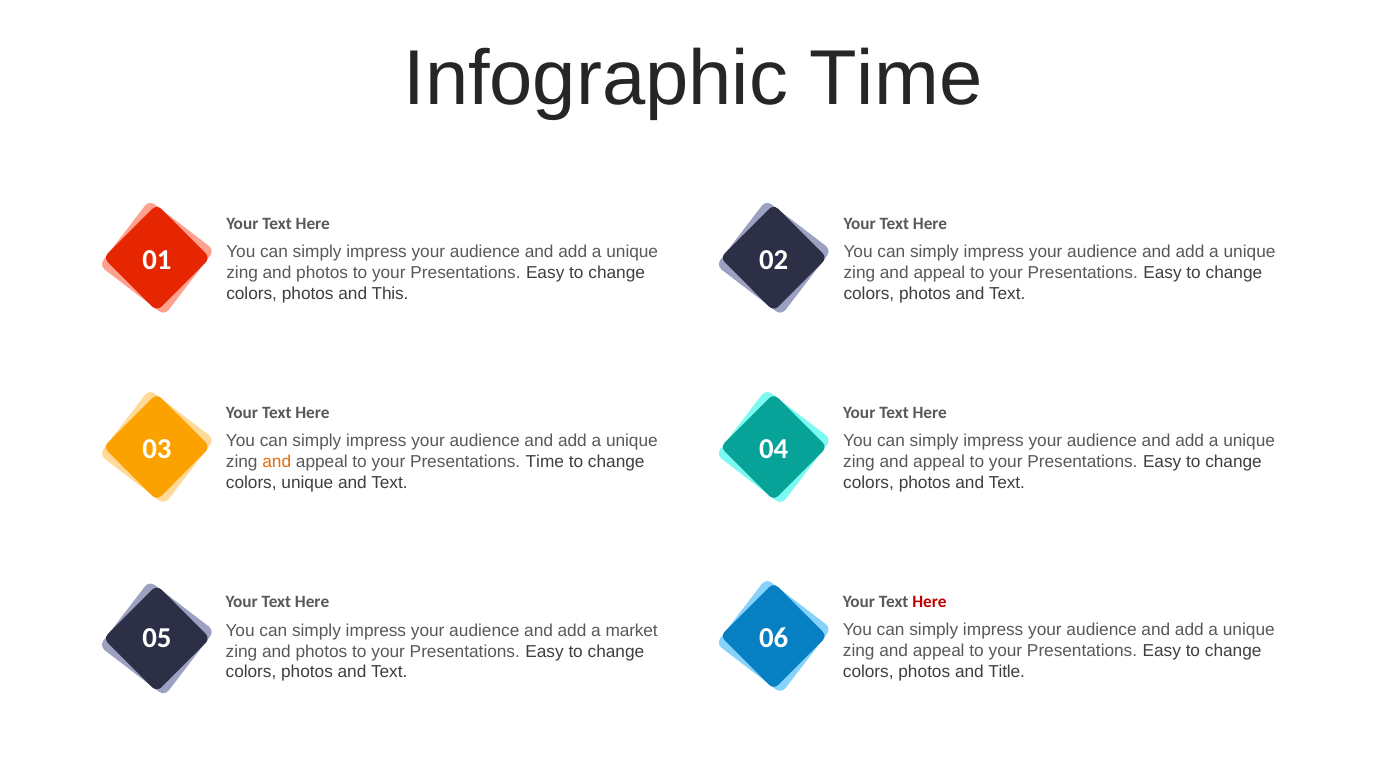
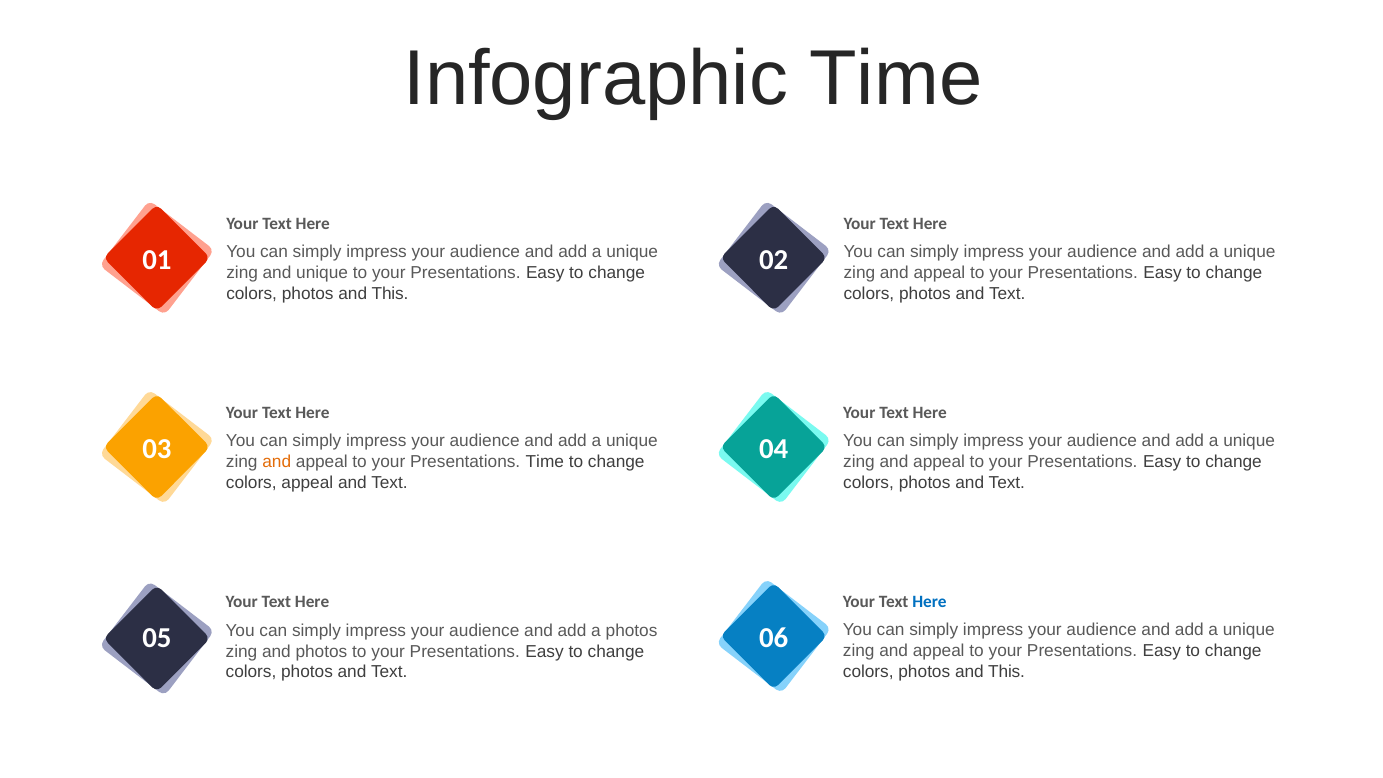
photos at (322, 273): photos -> unique
colors unique: unique -> appeal
Here at (929, 602) colour: red -> blue
a market: market -> photos
Title at (1007, 672): Title -> This
